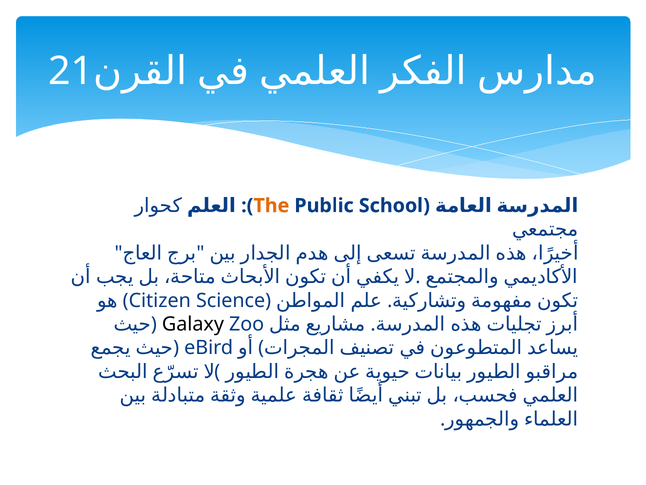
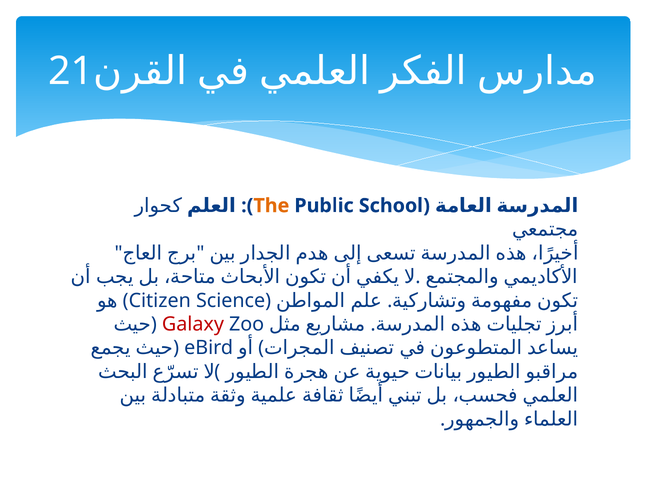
Galaxy colour: black -> red
